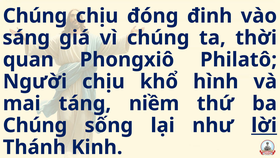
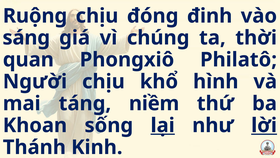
Chúng at (35, 16): Chúng -> Ruộng
Chúng at (35, 125): Chúng -> Khoan
lại underline: none -> present
